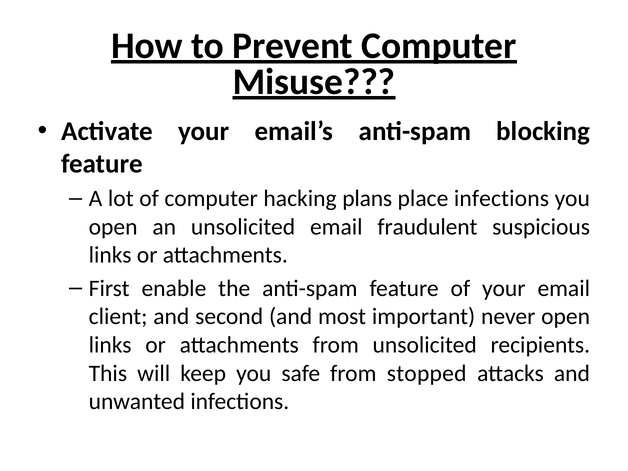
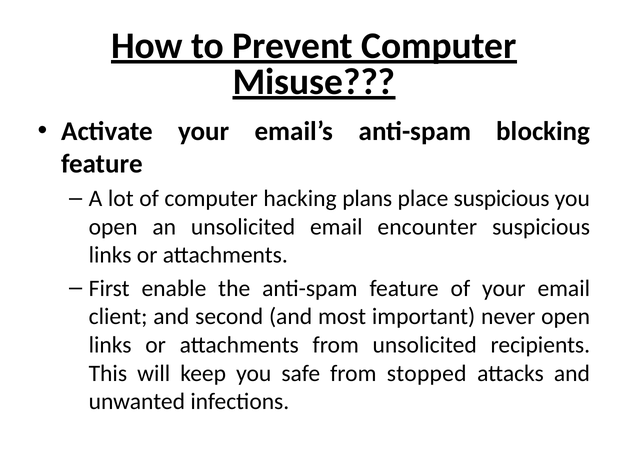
place infections: infections -> suspicious
fraudulent: fraudulent -> encounter
